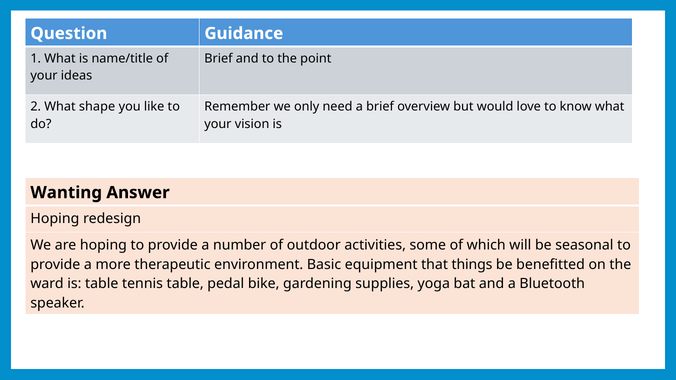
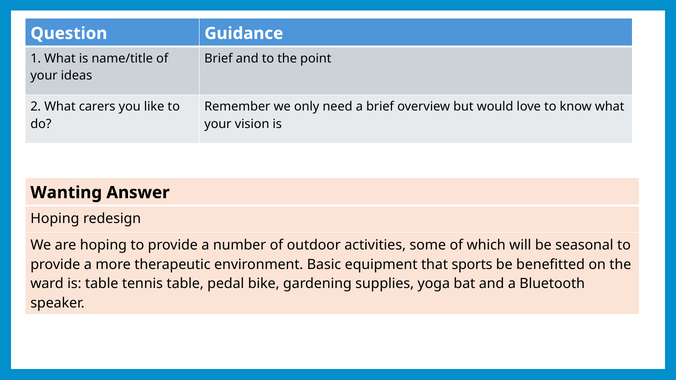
shape: shape -> carers
things: things -> sports
